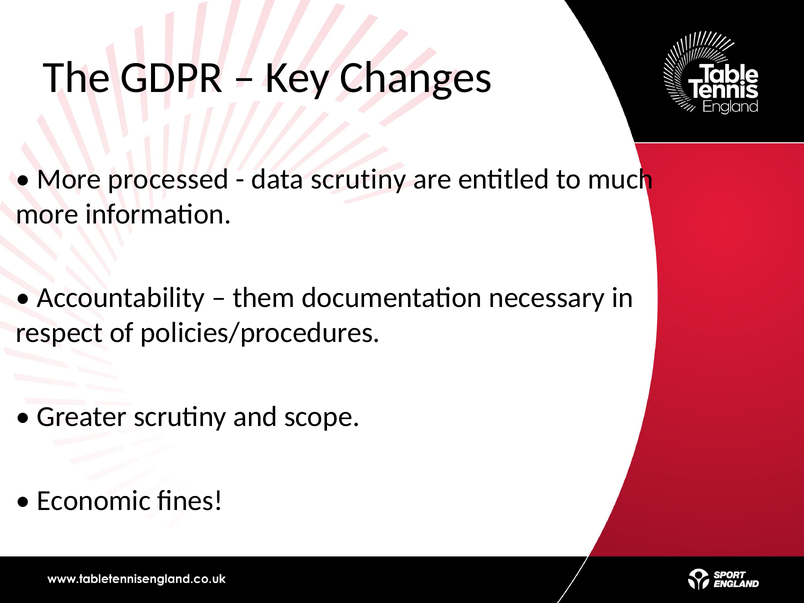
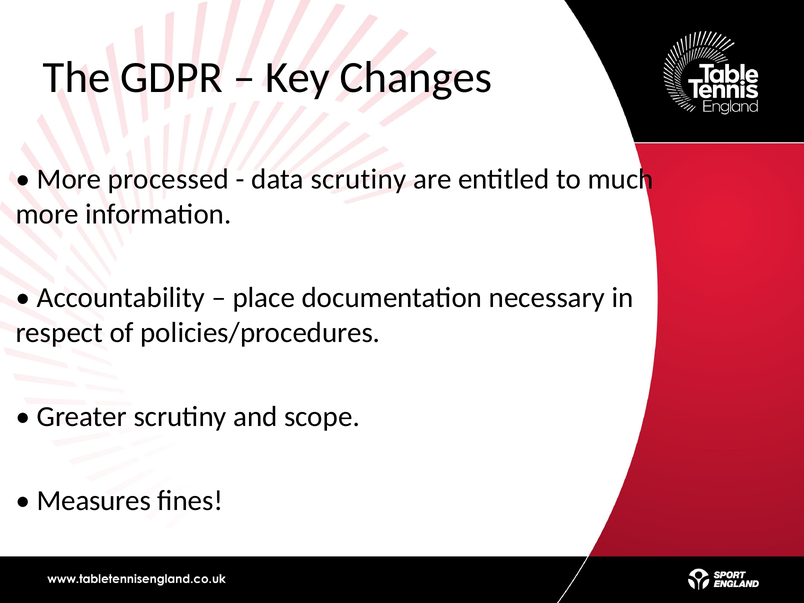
them: them -> place
Economic: Economic -> Measures
